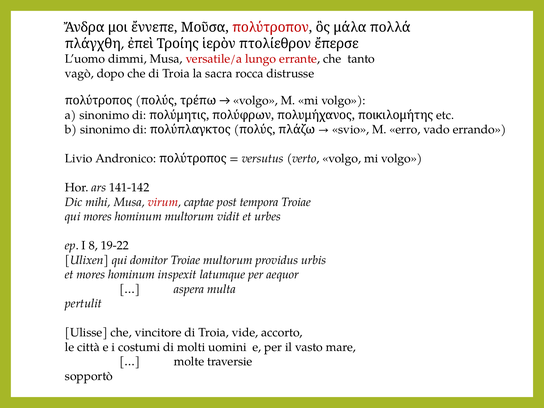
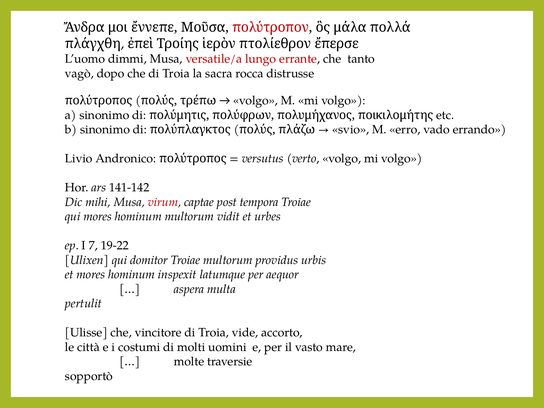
8: 8 -> 7
